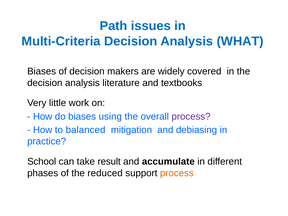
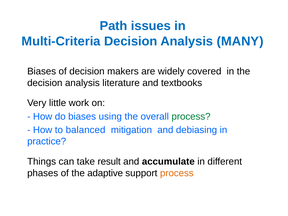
WHAT: WHAT -> MANY
process at (191, 116) colour: purple -> green
School: School -> Things
reduced: reduced -> adaptive
